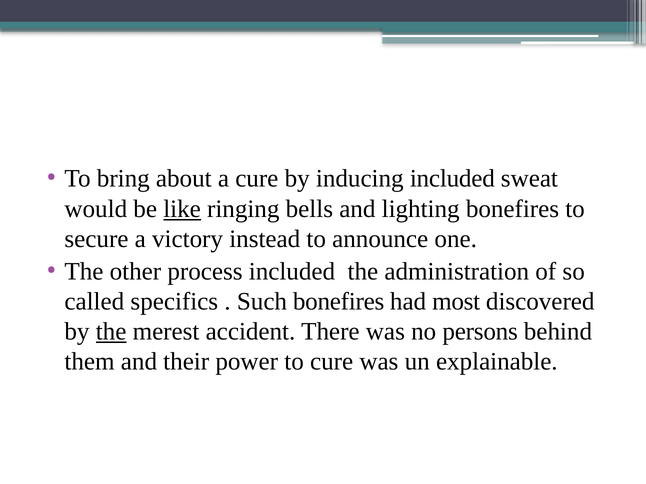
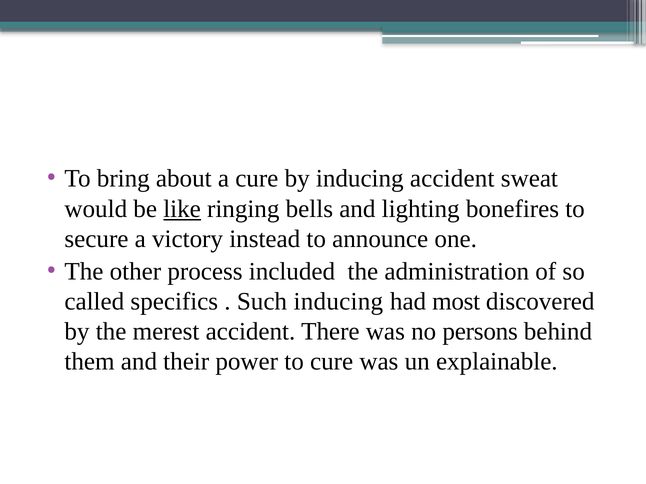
inducing included: included -> accident
Such bonefires: bonefires -> inducing
the at (111, 332) underline: present -> none
